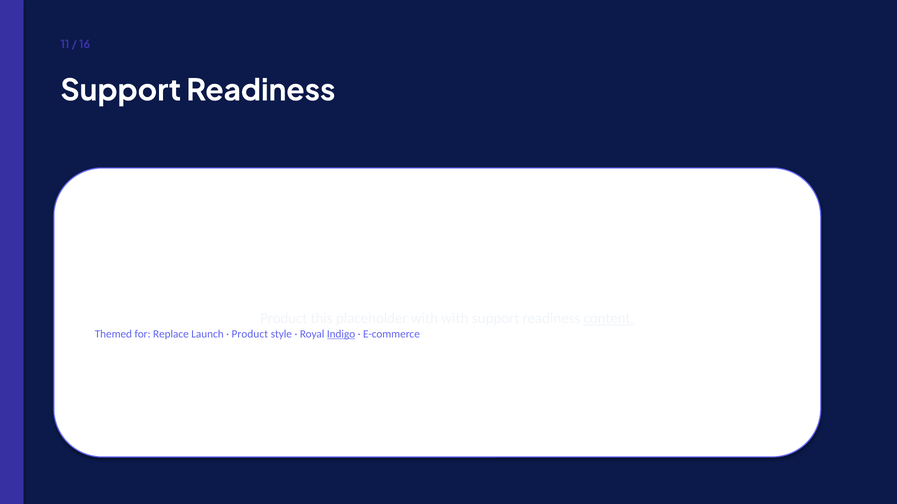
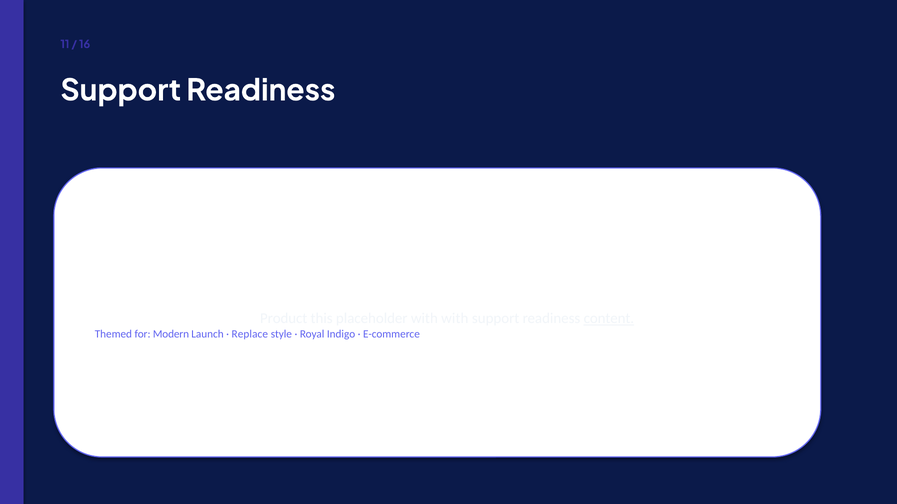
Replace: Replace -> Modern
Product at (250, 334): Product -> Replace
Indigo underline: present -> none
